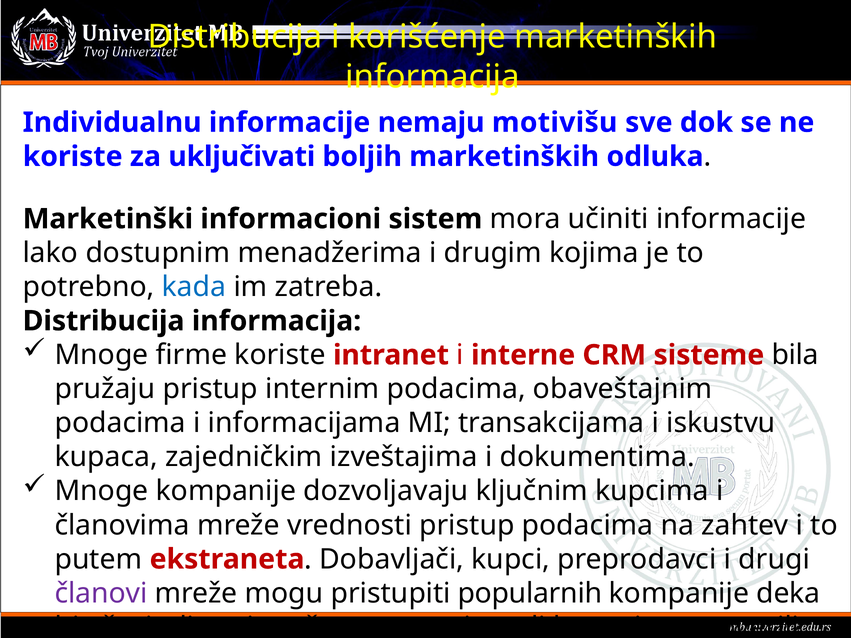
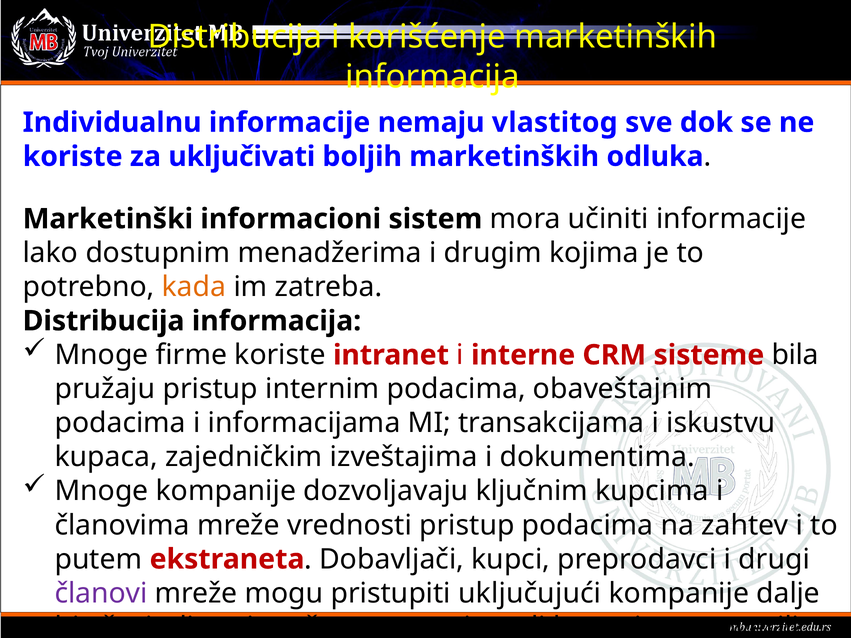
motivišu: motivišu -> vlastitog
kada colour: blue -> orange
popularnih: popularnih -> uključujući
deka: deka -> dalje
